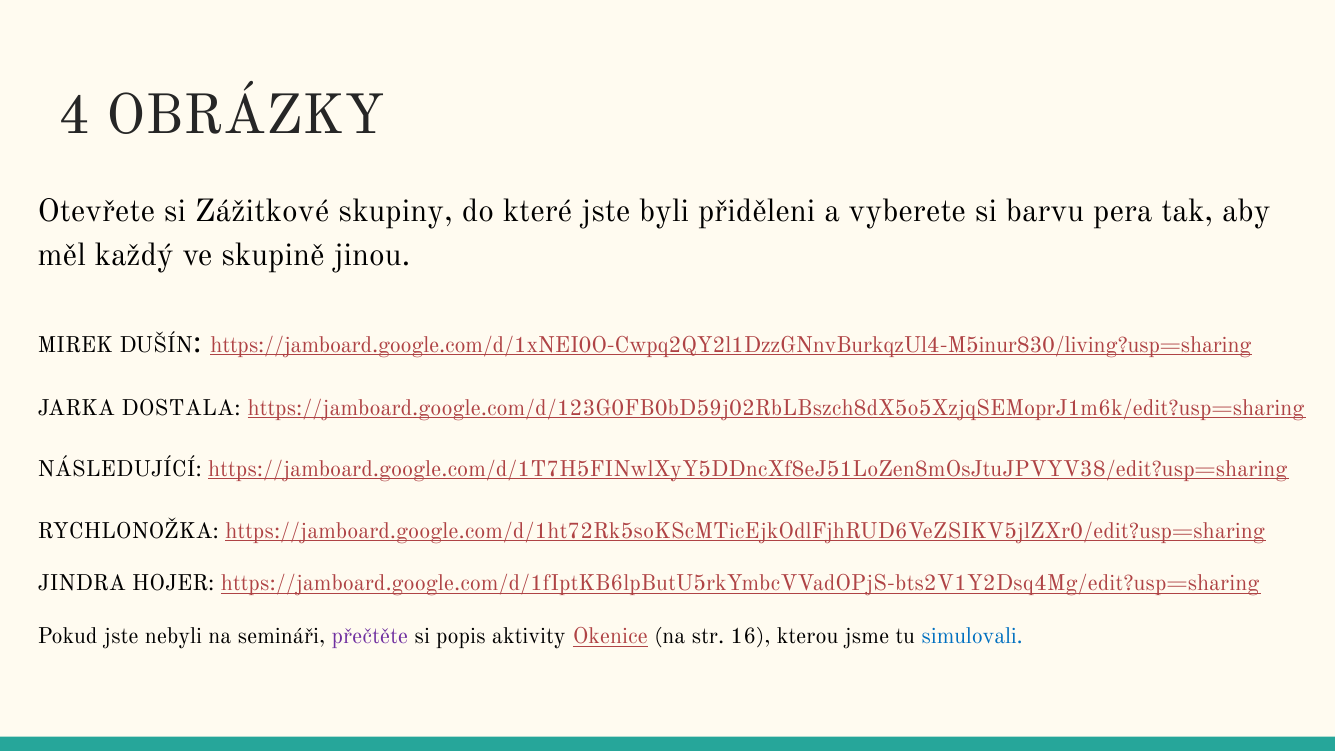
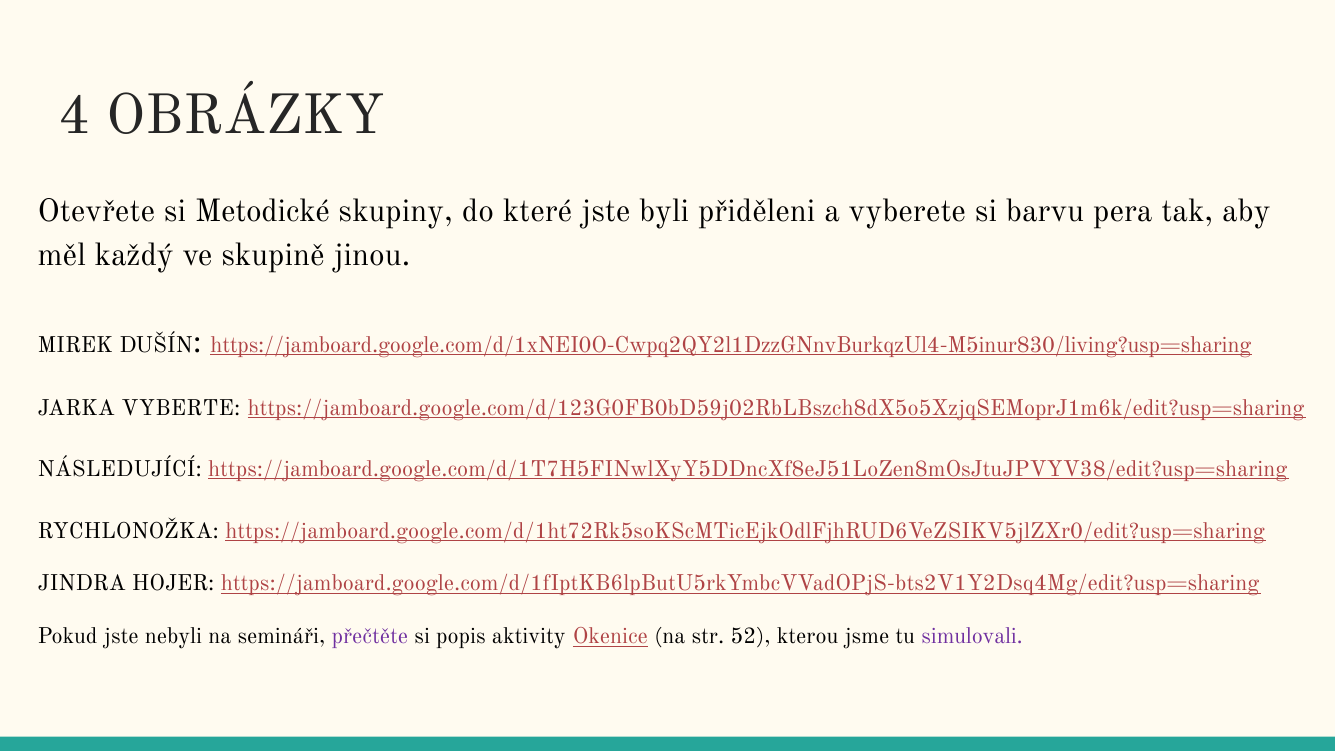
Zážitkové: Zážitkové -> Metodické
DOSTALA: DOSTALA -> VYBERTE
16: 16 -> 52
simulovali colour: blue -> purple
